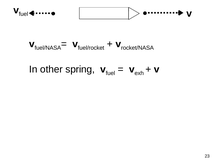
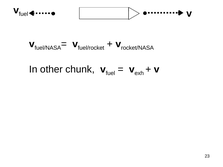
spring: spring -> chunk
